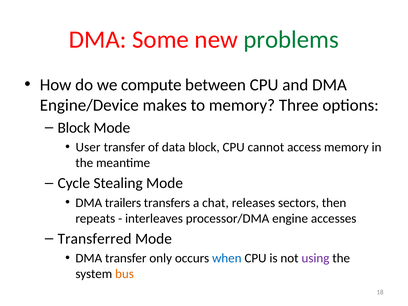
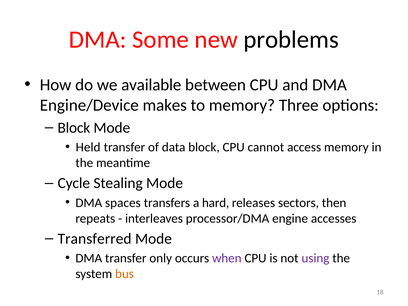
problems colour: green -> black
compute: compute -> available
User: User -> Held
trailers: trailers -> spaces
chat: chat -> hard
when colour: blue -> purple
